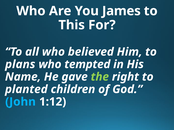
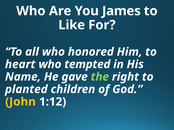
This: This -> Like
believed: believed -> honored
plans: plans -> heart
John colour: light blue -> yellow
